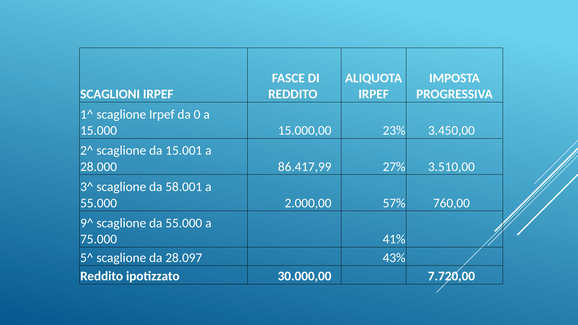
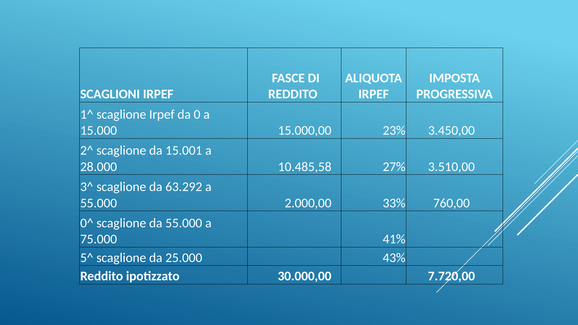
86.417,99: 86.417,99 -> 10.485,58
58.001: 58.001 -> 63.292
57%: 57% -> 33%
9^: 9^ -> 0^
28.097: 28.097 -> 25.000
